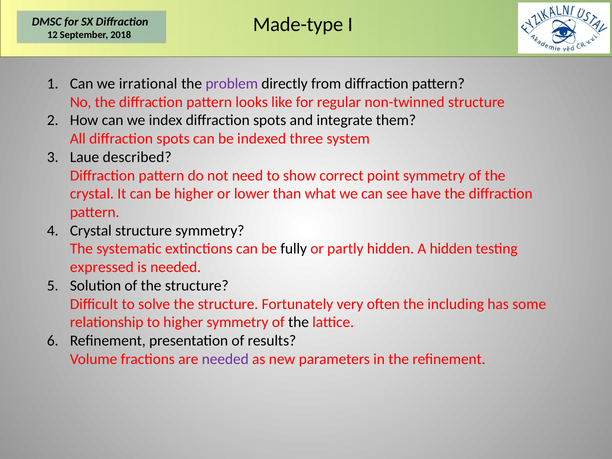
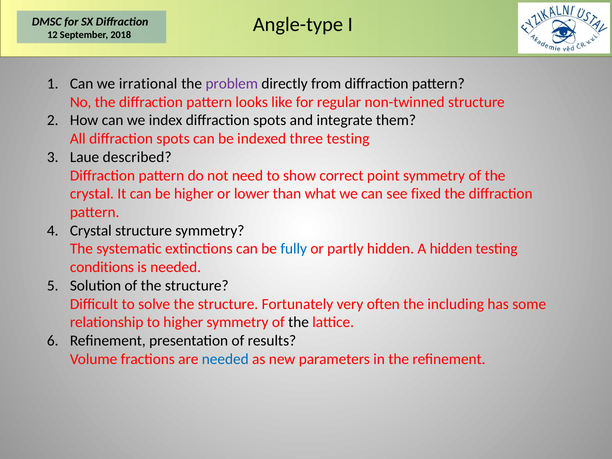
Made-type: Made-type -> Angle-type
three system: system -> testing
have: have -> fixed
fully colour: black -> blue
expressed: expressed -> conditions
needed at (225, 359) colour: purple -> blue
